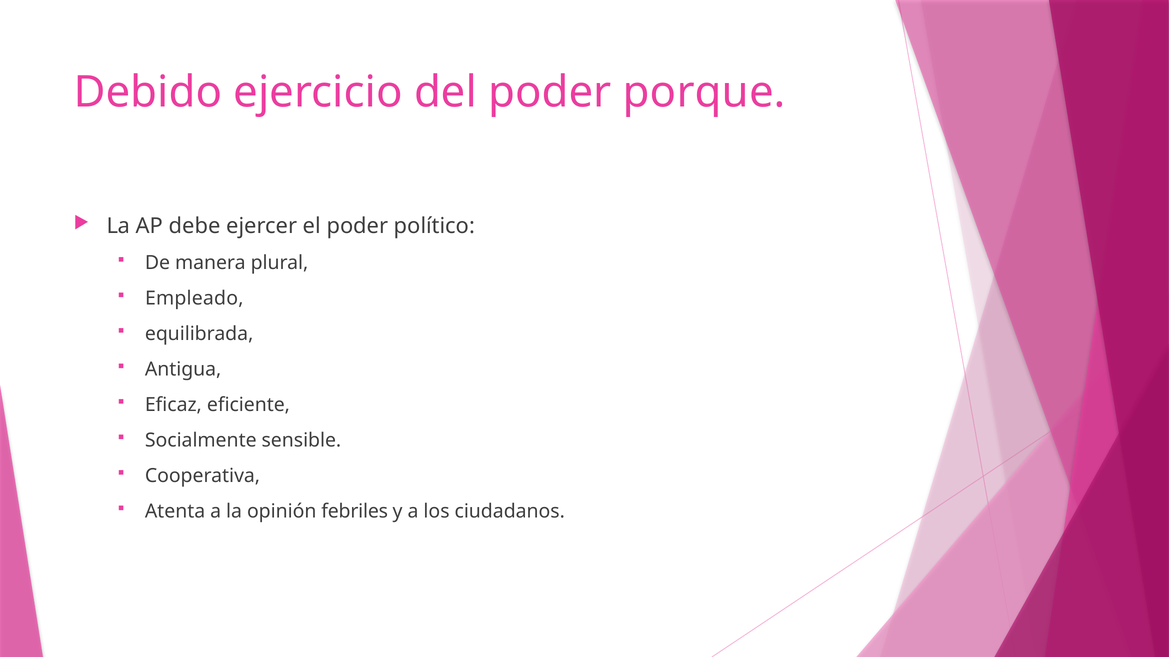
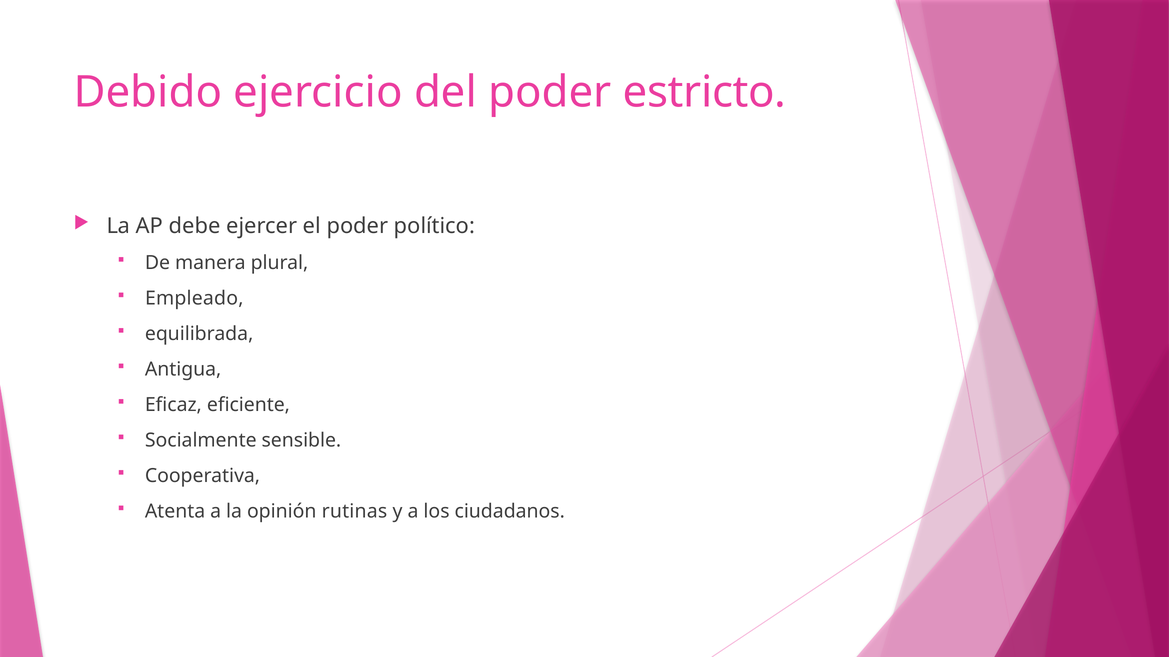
porque: porque -> estricto
febriles: febriles -> rutinas
